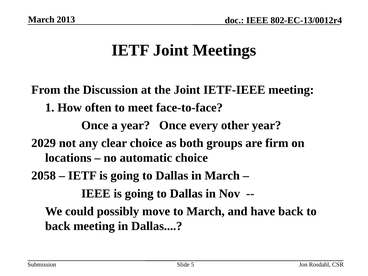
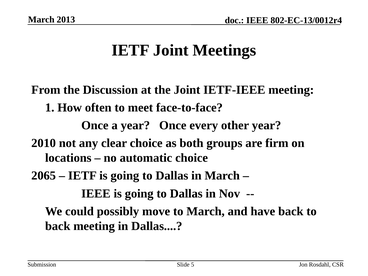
2029: 2029 -> 2010
2058: 2058 -> 2065
